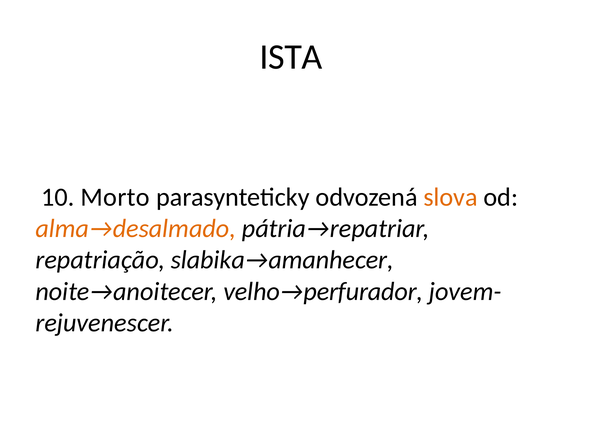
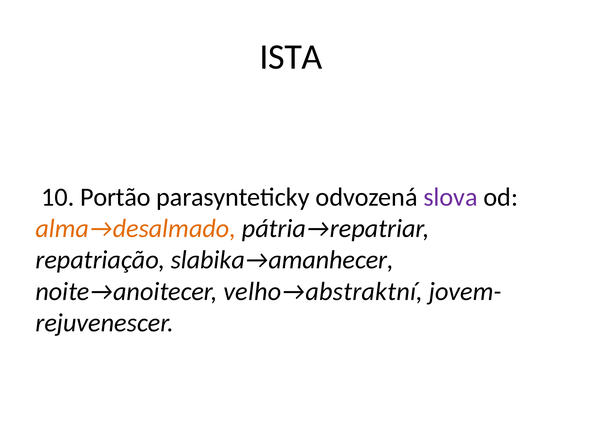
Morto: Morto -> Portão
slova colour: orange -> purple
velho→perfurador: velho→perfurador -> velho→abstraktní
